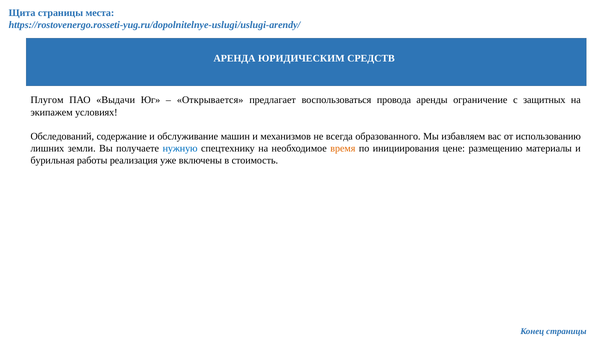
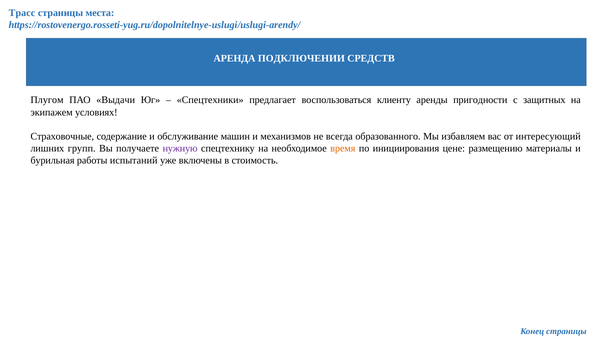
Щита: Щита -> Трасс
ЮРИДИЧЕСКИМ: ЮРИДИЧЕСКИМ -> ПОДКЛЮЧЕНИИ
Открывается: Открывается -> Спецтехники
провода: провода -> клиенту
ограничение: ограничение -> пригодности
Обследований: Обследований -> Страховочные
использованию: использованию -> интересующий
земли: земли -> групп
нужную colour: blue -> purple
реализация: реализация -> испытаний
